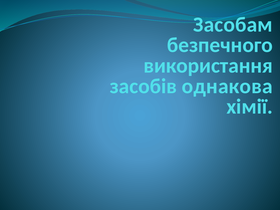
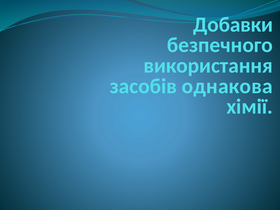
Засобам: Засобам -> Добавки
